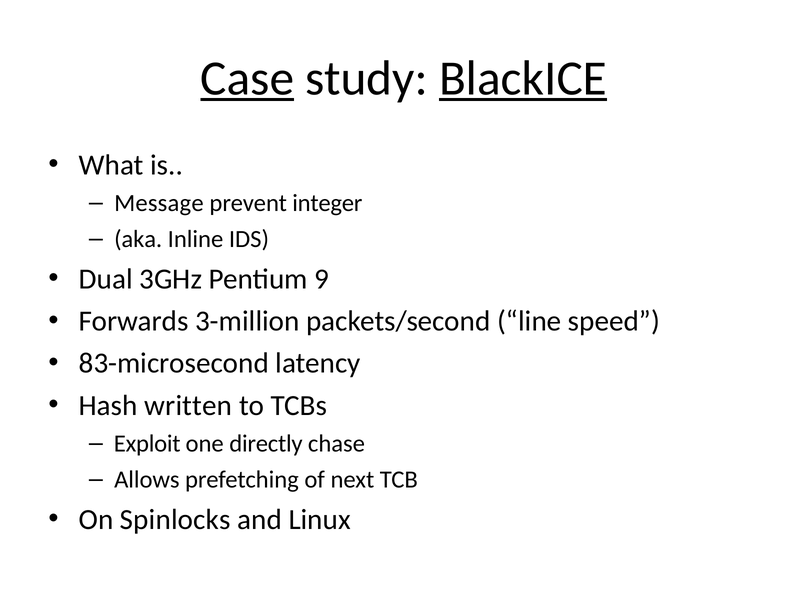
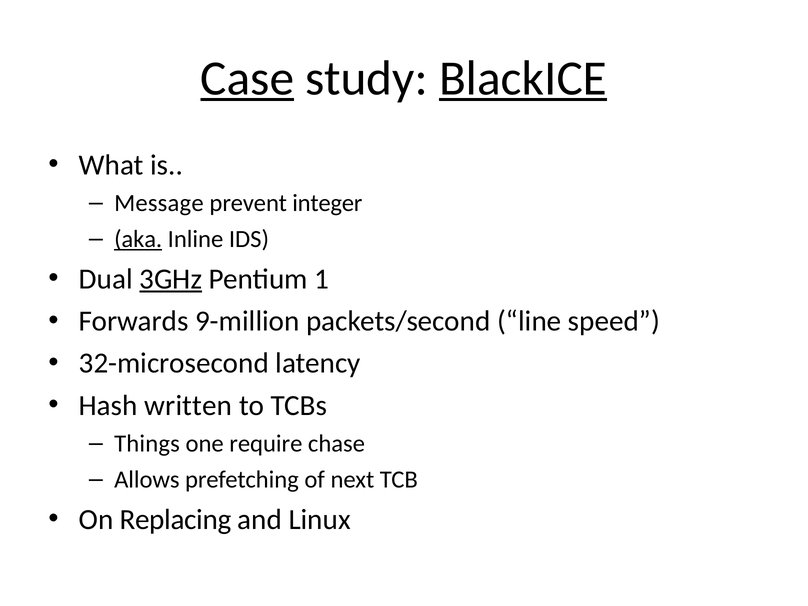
aka underline: none -> present
3GHz underline: none -> present
9: 9 -> 1
3-million: 3-million -> 9-million
83-microsecond: 83-microsecond -> 32-microsecond
Exploit: Exploit -> Things
directly: directly -> require
Spinlocks: Spinlocks -> Replacing
